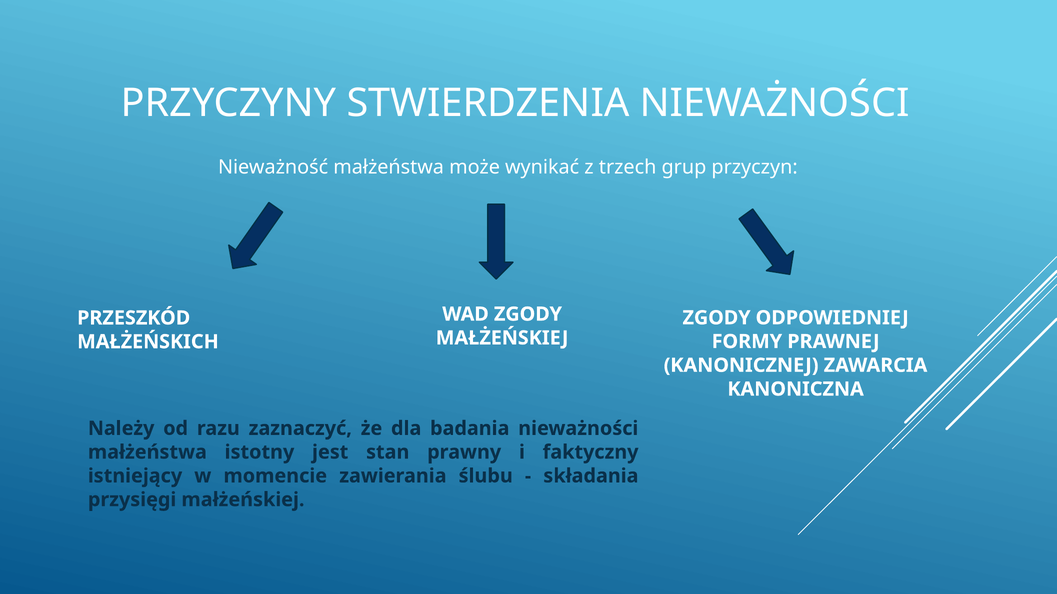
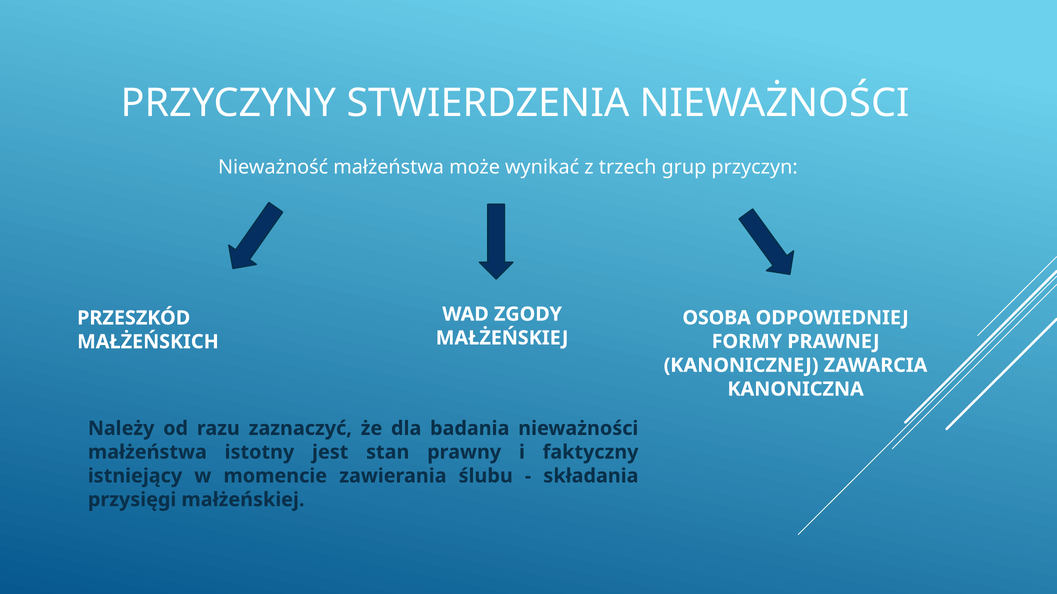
ZGODY at (717, 318): ZGODY -> OSOBA
